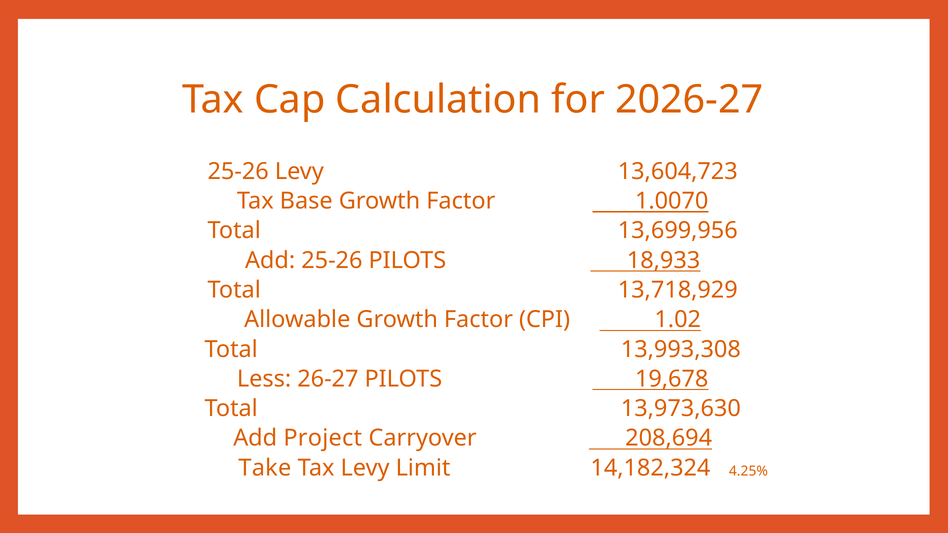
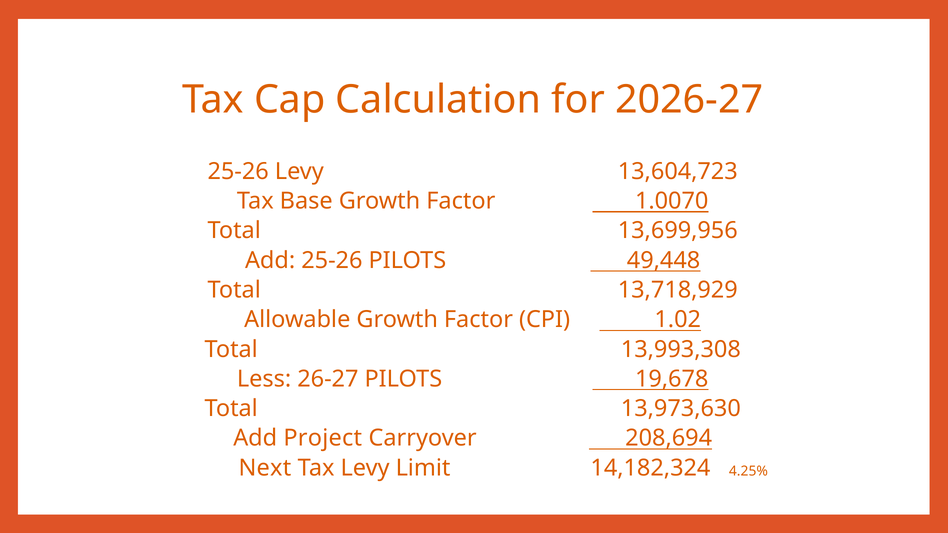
18,933: 18,933 -> 49,448
Take: Take -> Next
